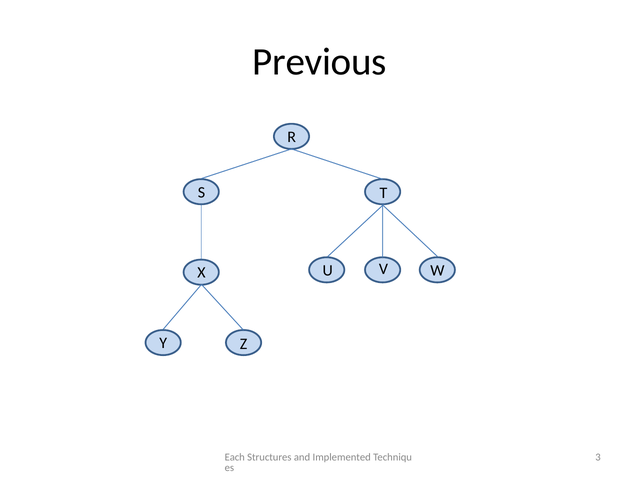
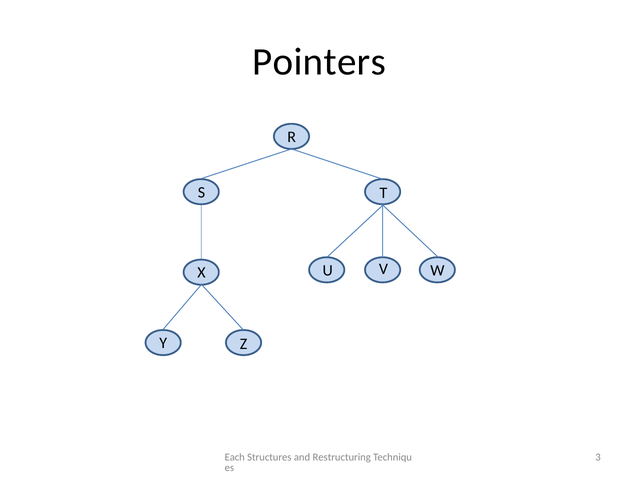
Previous: Previous -> Pointers
Implemented: Implemented -> Restructuring
